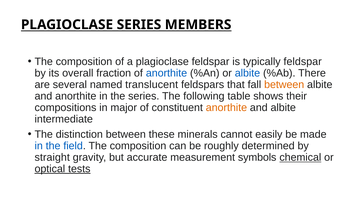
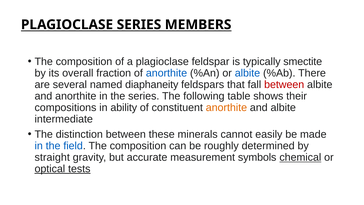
typically feldspar: feldspar -> smectite
translucent: translucent -> diaphaneity
between at (284, 84) colour: orange -> red
major: major -> ability
